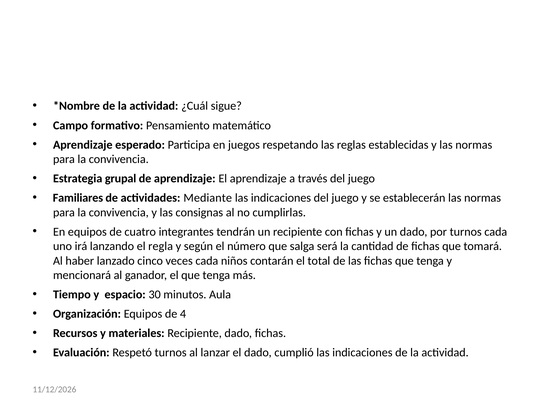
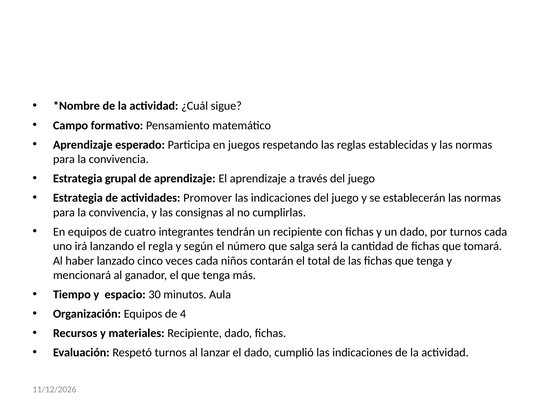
Familiares at (78, 198): Familiares -> Estrategia
Mediante: Mediante -> Promover
